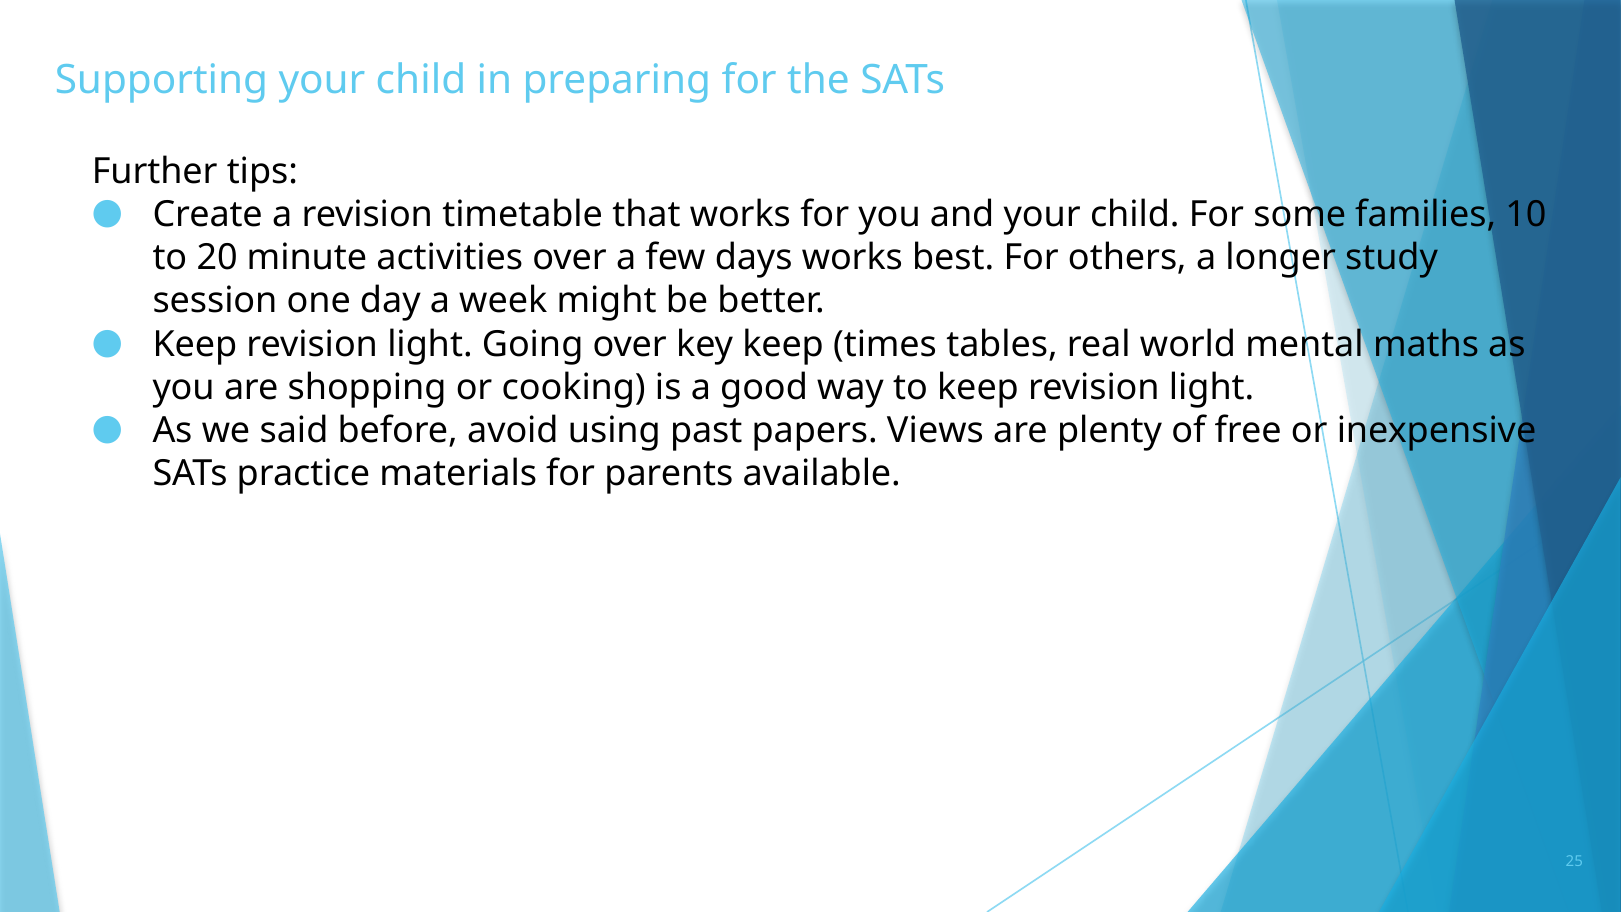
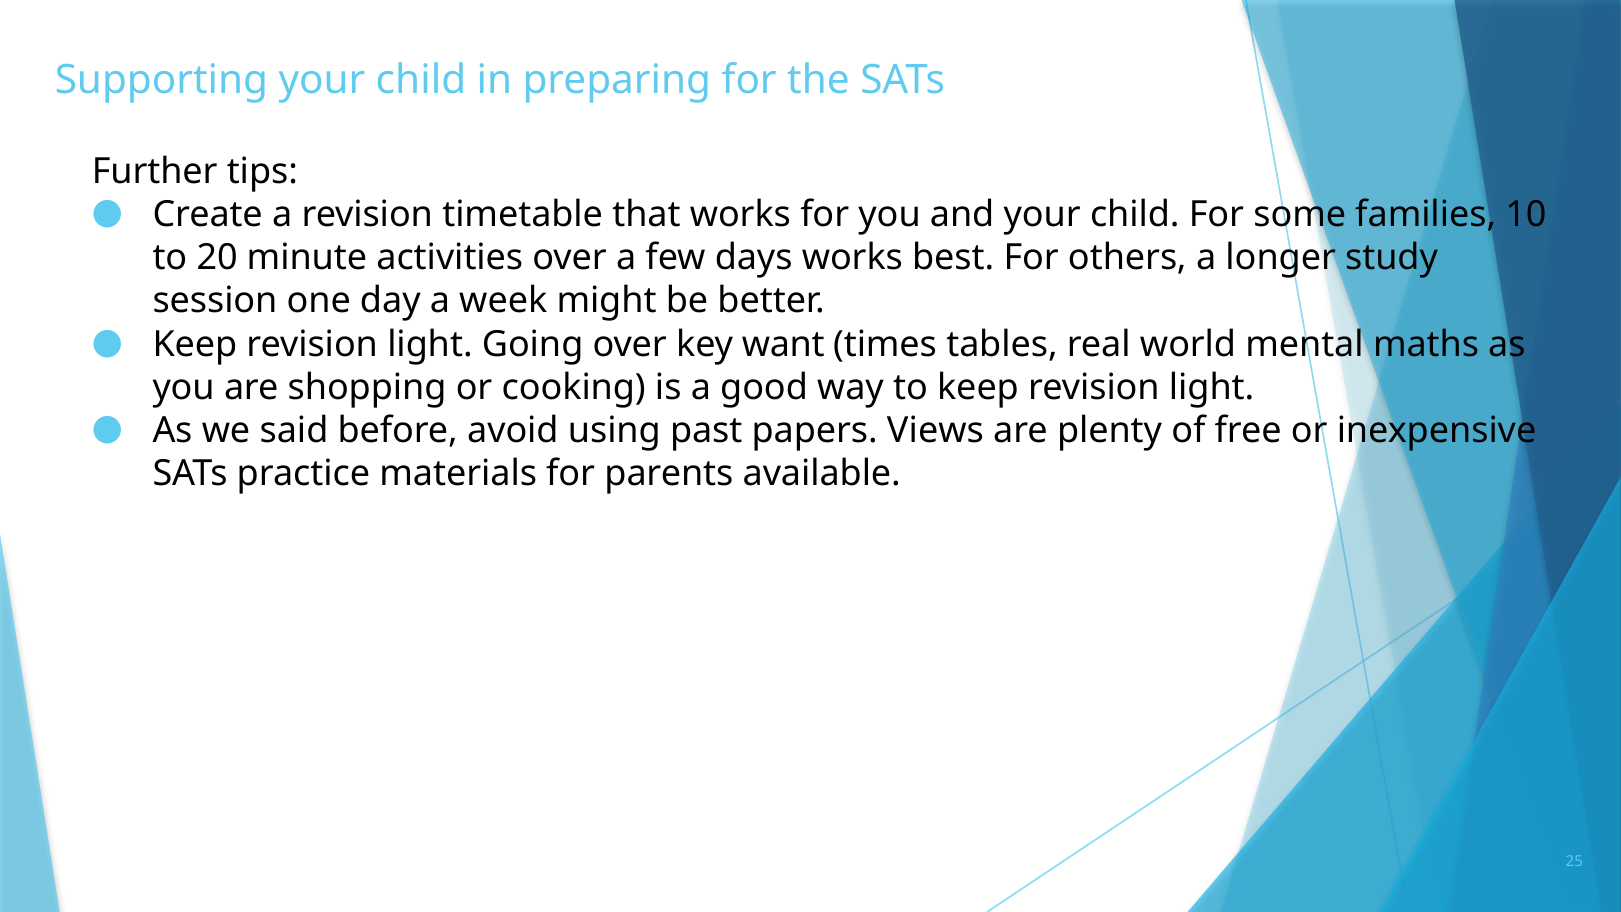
key keep: keep -> want
